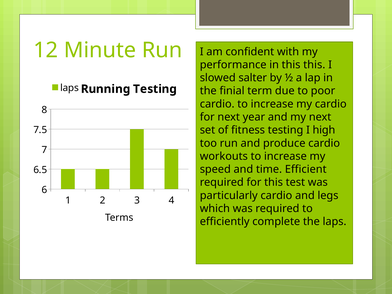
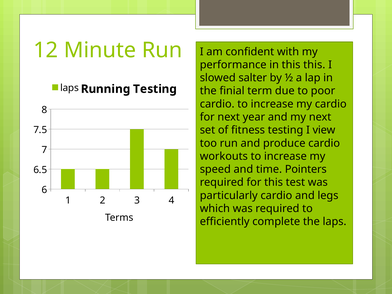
high: high -> view
Efficient: Efficient -> Pointers
